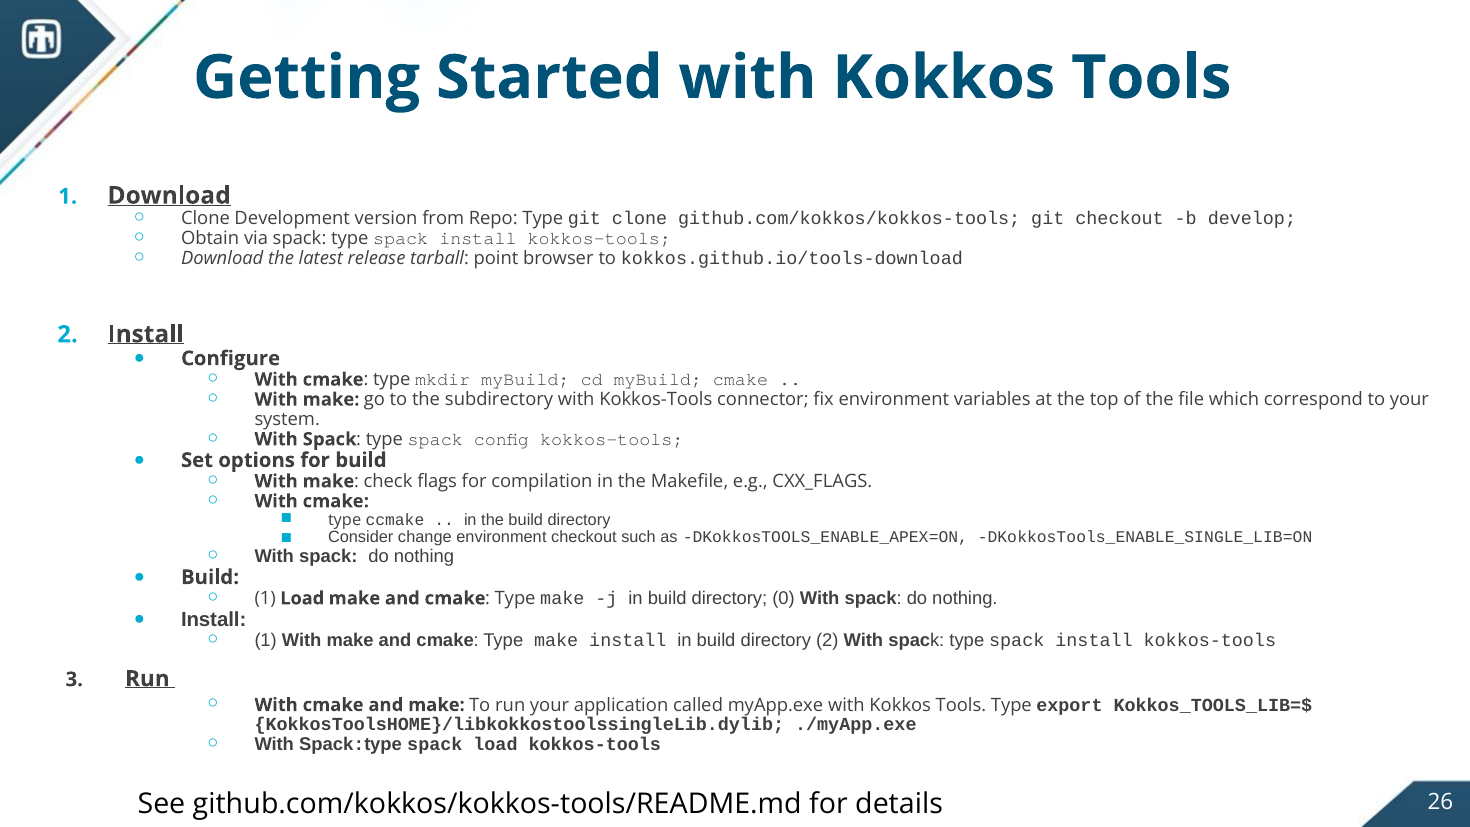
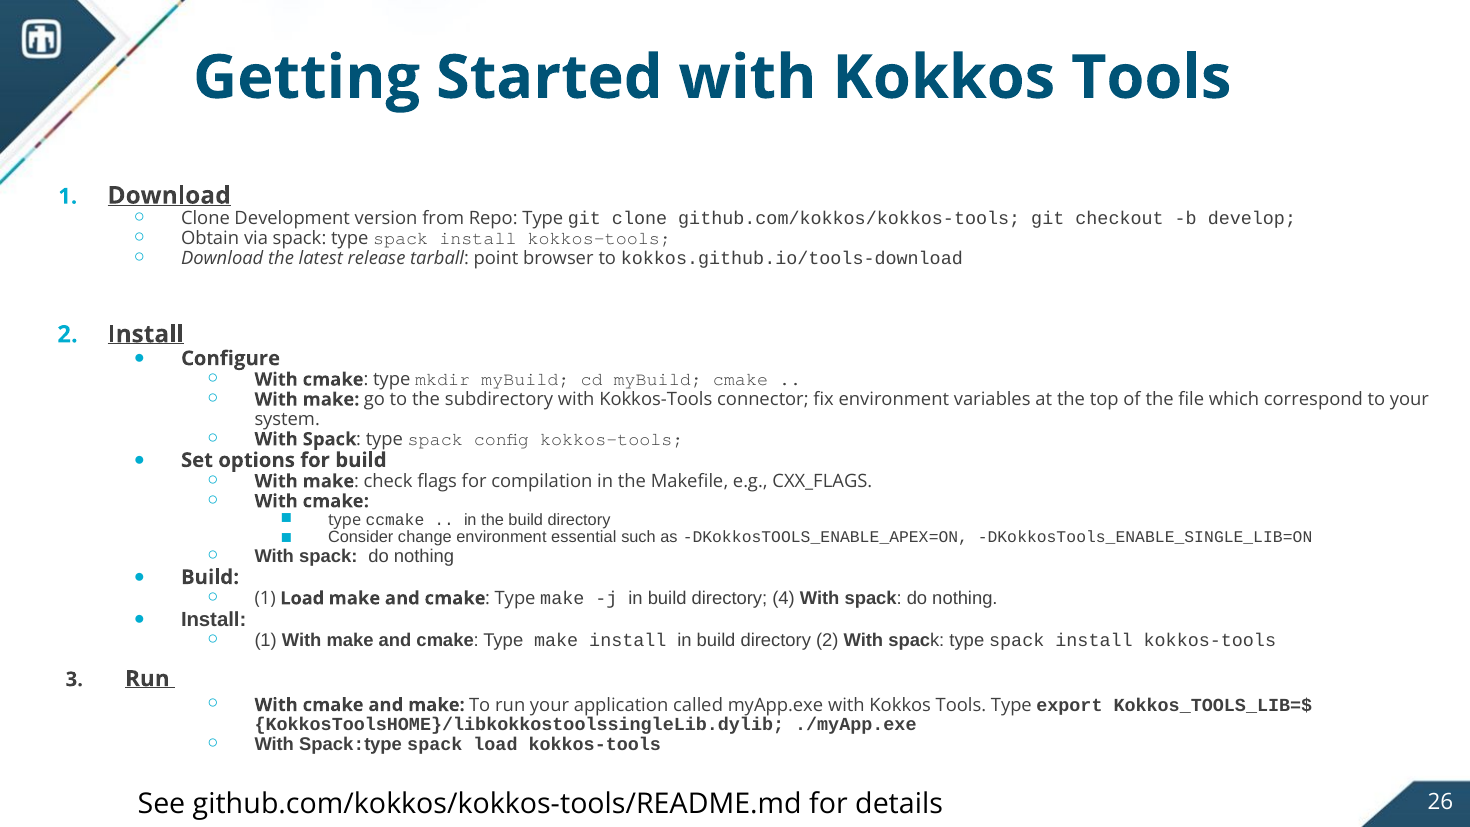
environment checkout: checkout -> essential
0: 0 -> 4
